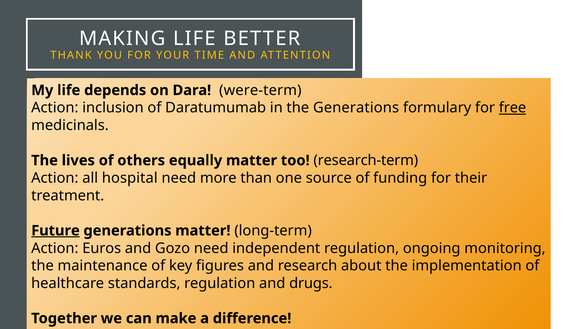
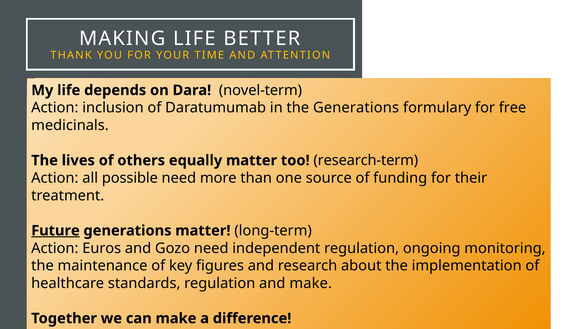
were-term: were-term -> novel-term
free underline: present -> none
hospital: hospital -> possible
and drugs: drugs -> make
